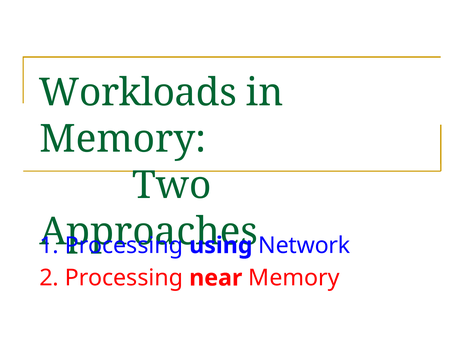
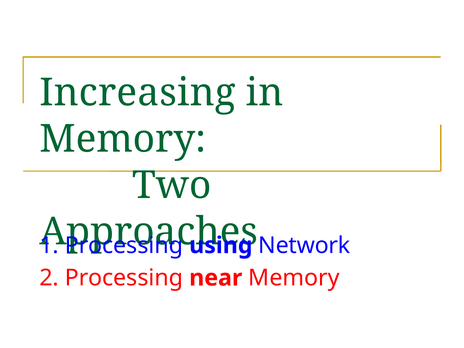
Workloads: Workloads -> Increasing
